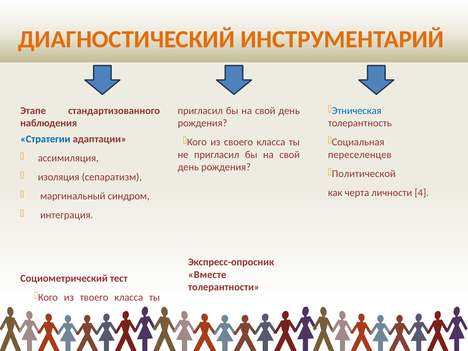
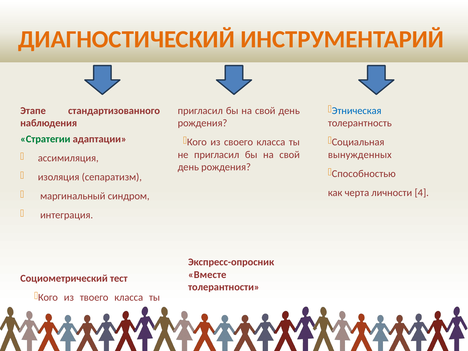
Стратегии colour: blue -> green
переселенцев: переселенцев -> вынужденных
Политической: Политической -> Способностью
